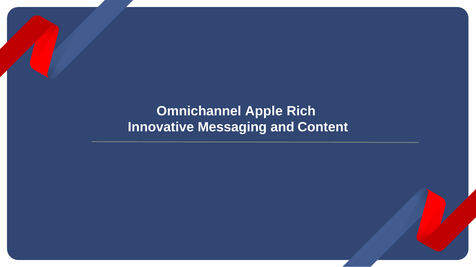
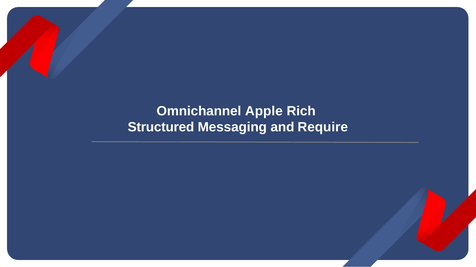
Innovative: Innovative -> Structured
Content: Content -> Require
